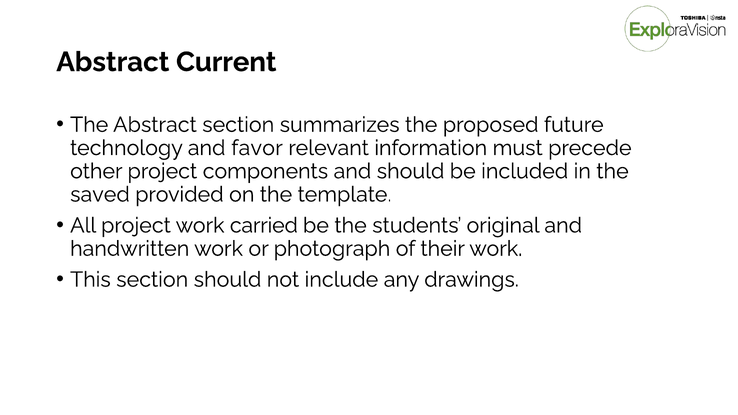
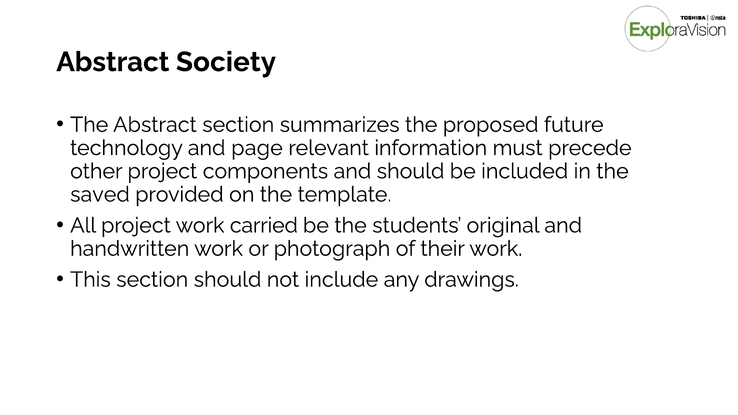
Current: Current -> Society
favor: favor -> page
